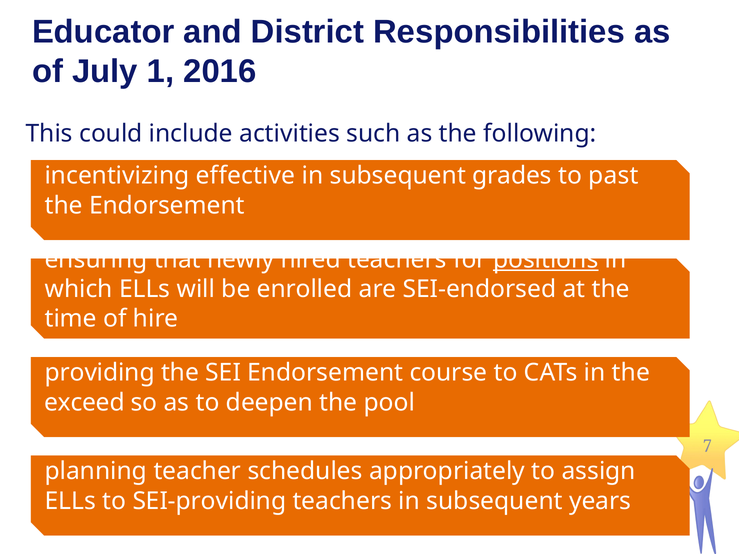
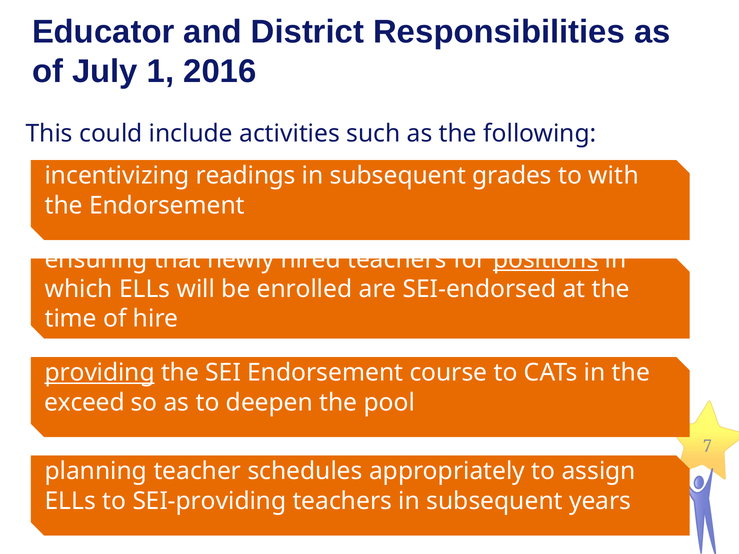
effective: effective -> readings
past: past -> with
providing underline: none -> present
